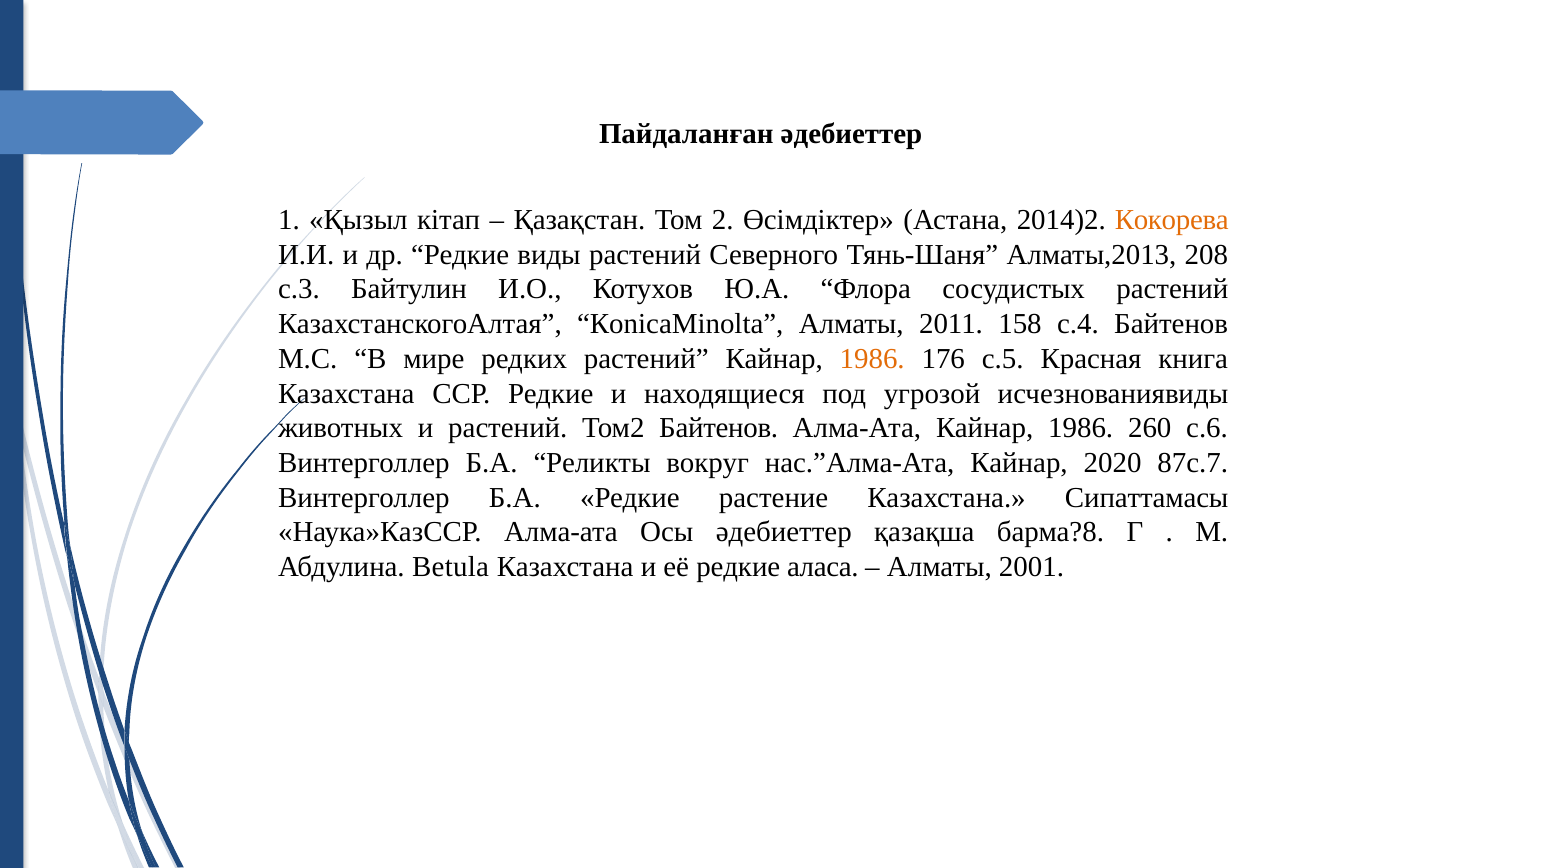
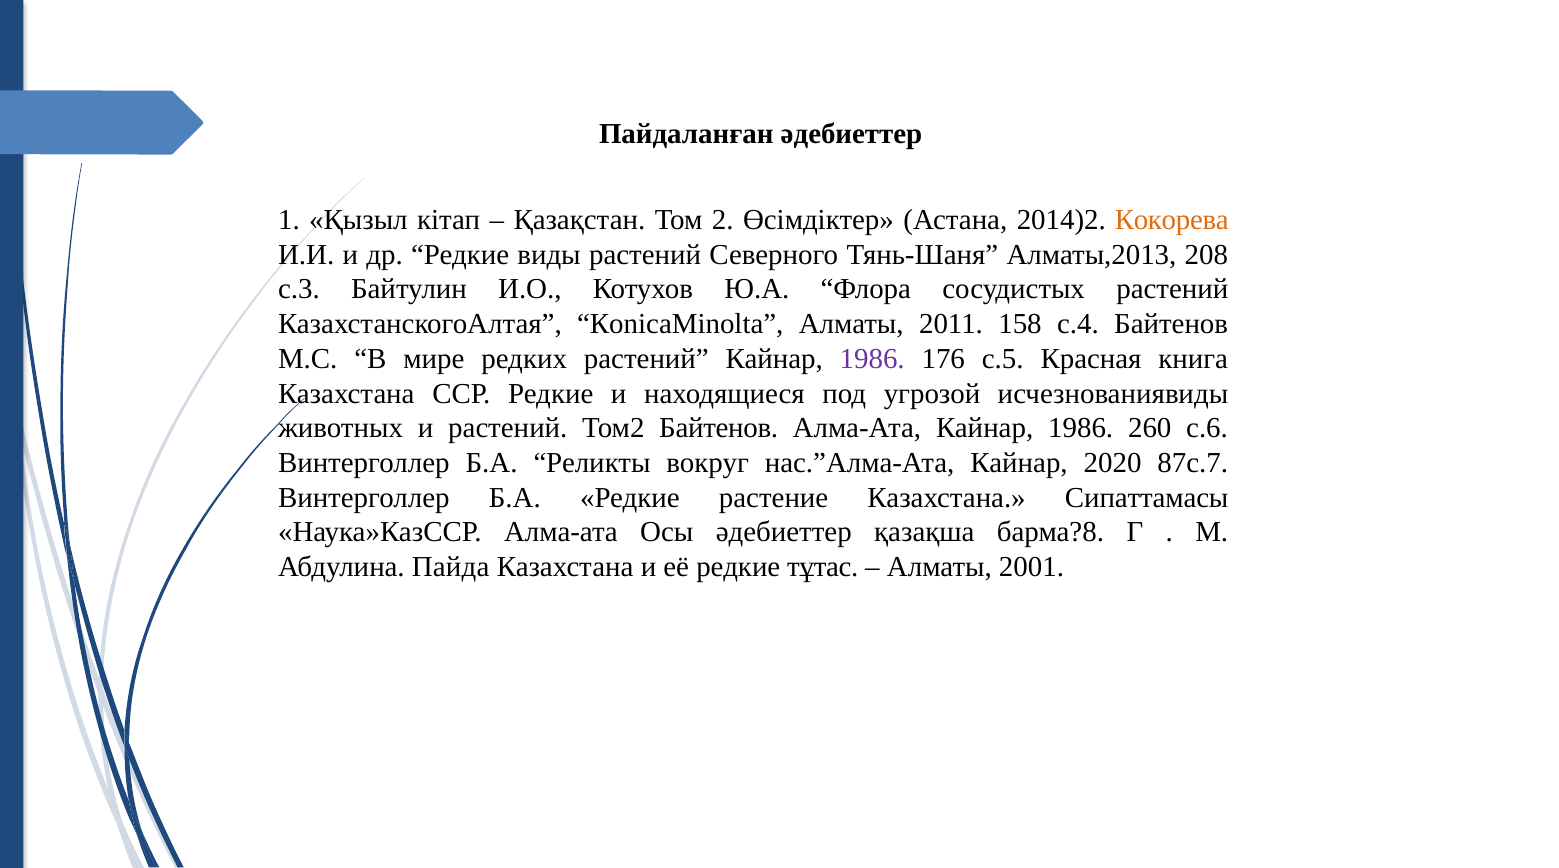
1986 at (872, 359) colour: orange -> purple
Betula: Betula -> Пайда
аласа: аласа -> тұтас
